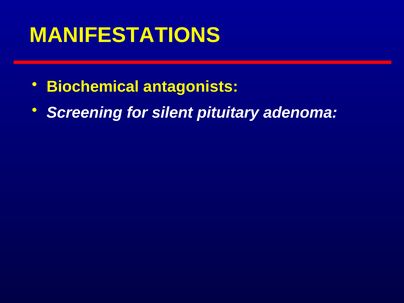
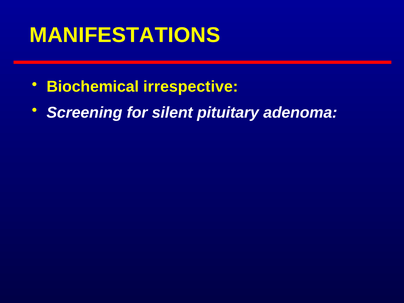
antagonists: antagonists -> irrespective
